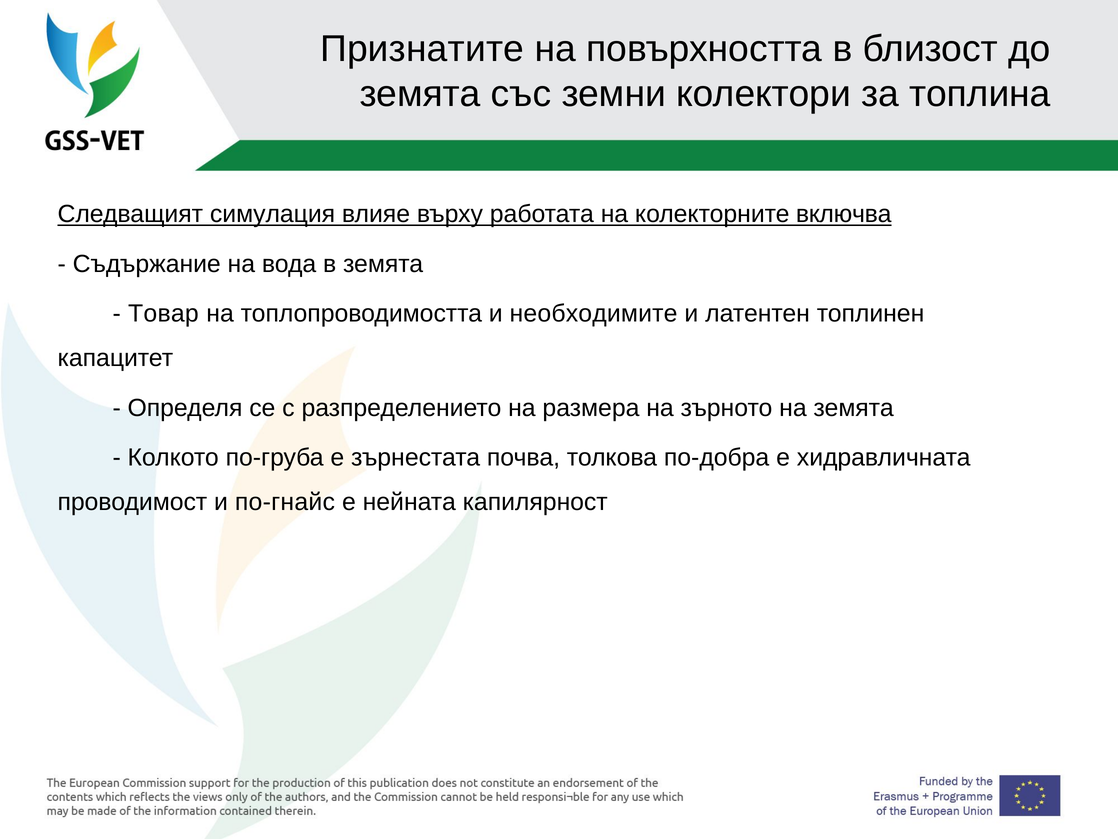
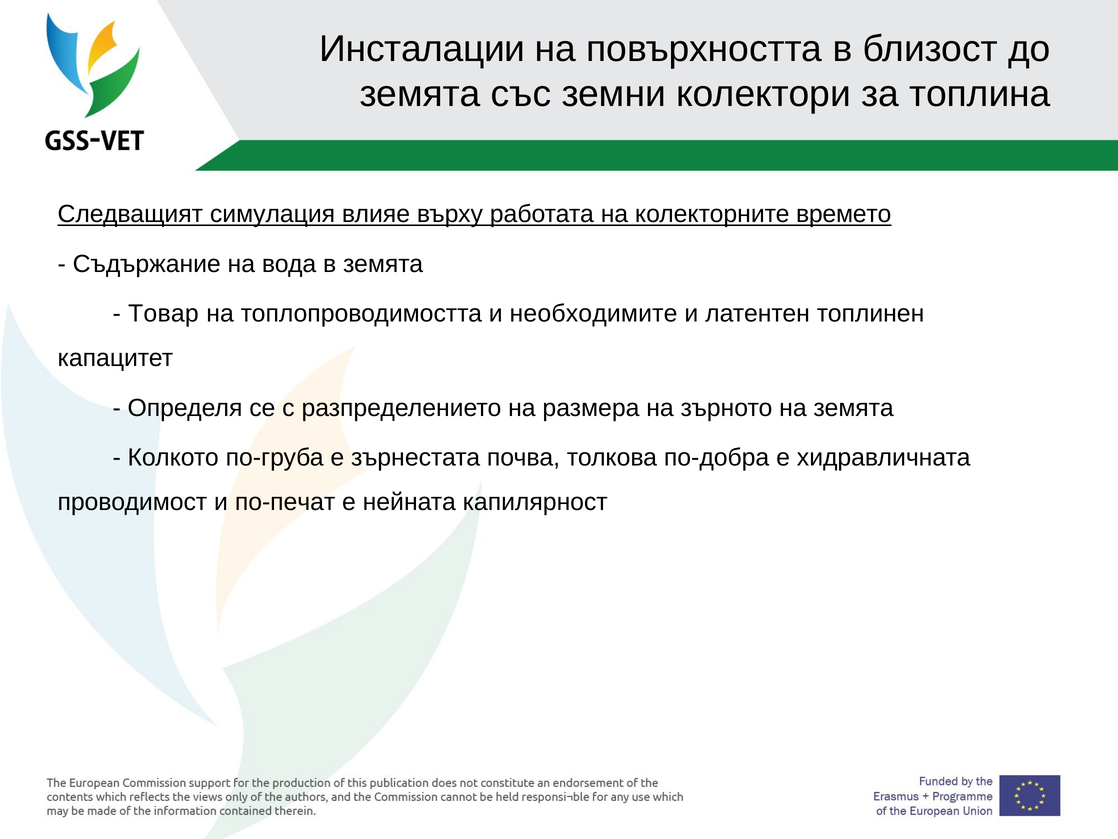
Признатите: Признатите -> Инсталации
включва: включва -> времето
по-гнайс: по-гнайс -> по-печат
